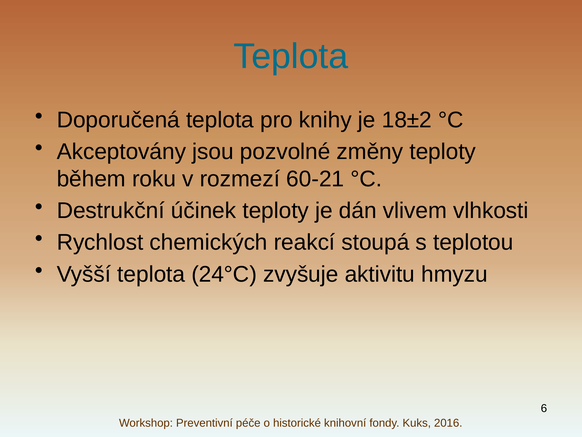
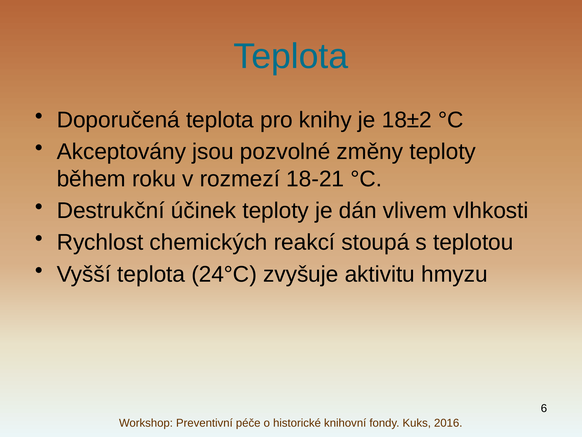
60-21: 60-21 -> 18-21
